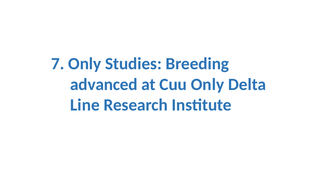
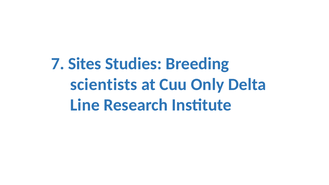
7 Only: Only -> Sites
advanced: advanced -> scientists
